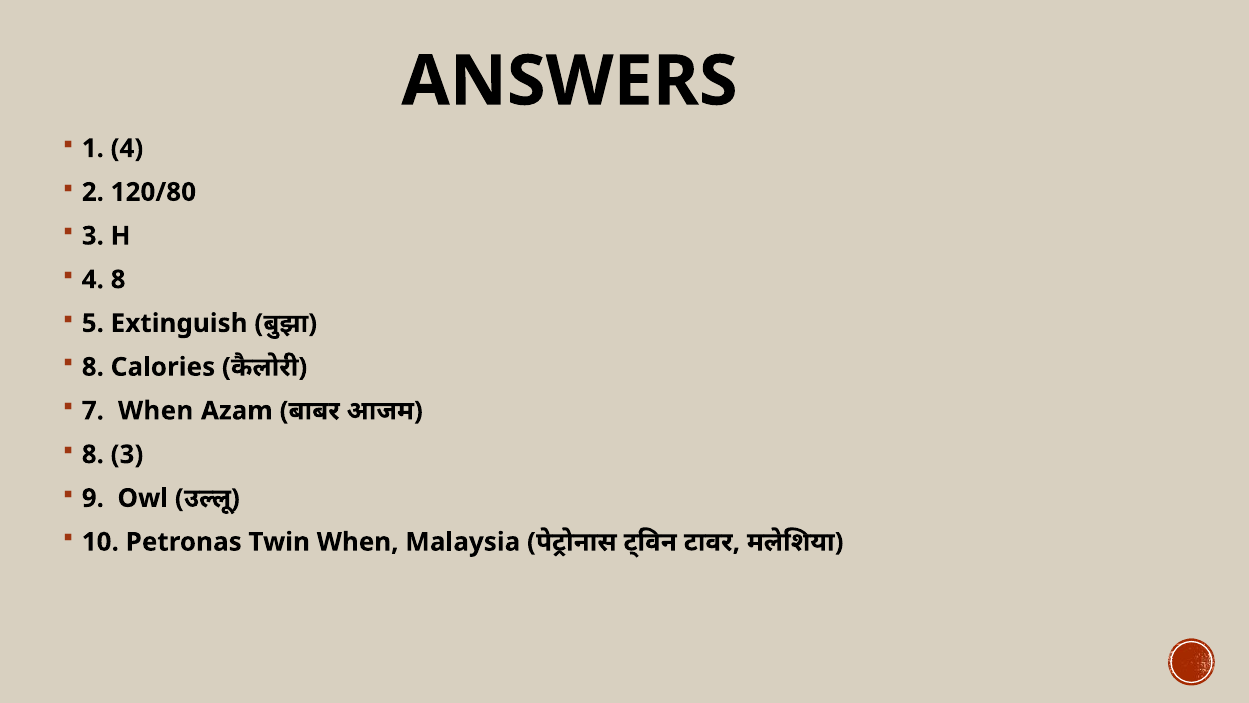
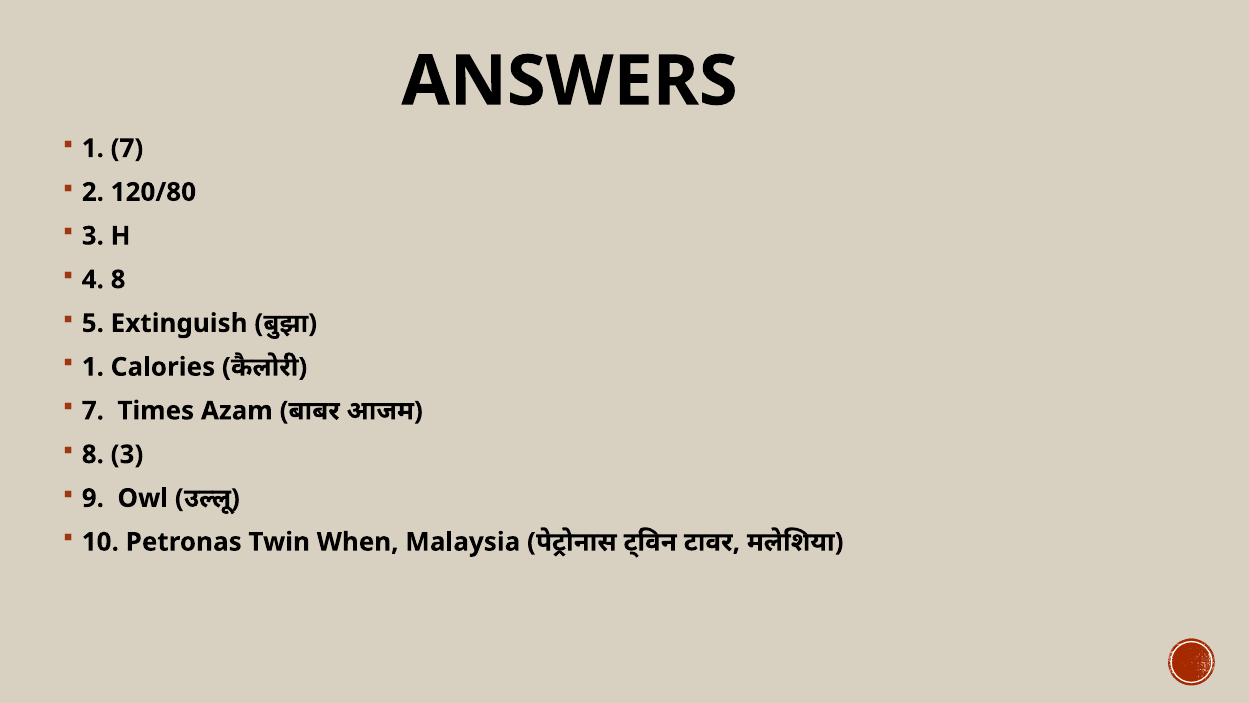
1 4: 4 -> 7
8 at (93, 367): 8 -> 1
7 When: When -> Times
